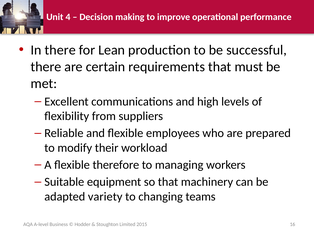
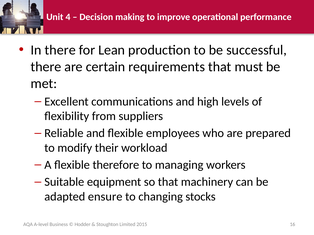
variety: variety -> ensure
teams: teams -> stocks
